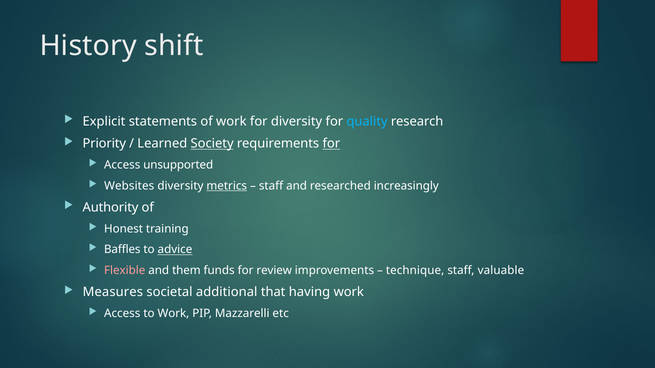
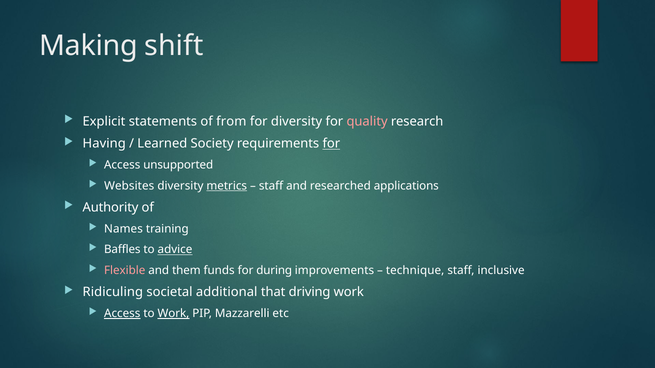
History: History -> Making
of work: work -> from
quality colour: light blue -> pink
Priority: Priority -> Having
Society underline: present -> none
increasingly: increasingly -> applications
Honest: Honest -> Names
review: review -> during
valuable: valuable -> inclusive
Measures: Measures -> Ridiculing
having: having -> driving
Access at (122, 314) underline: none -> present
Work at (173, 314) underline: none -> present
